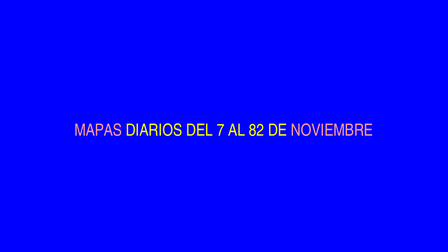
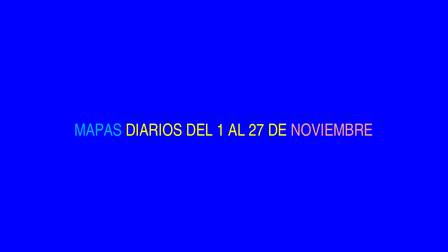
MAPAS colour: pink -> light blue
7: 7 -> 1
82: 82 -> 27
